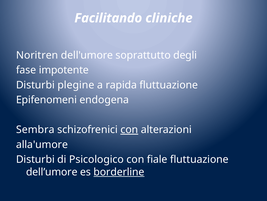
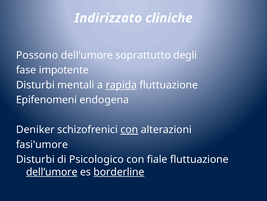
Facilitando: Facilitando -> Indirizzato
Noritren: Noritren -> Possono
plegine: plegine -> mentali
rapida underline: none -> present
Sembra: Sembra -> Deniker
alla'umore: alla'umore -> fasi'umore
dell’umore underline: none -> present
